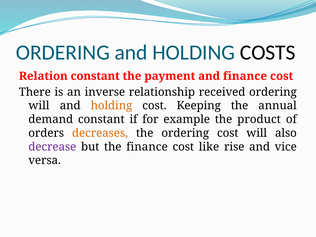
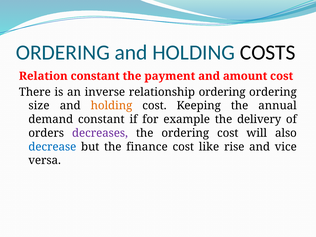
and finance: finance -> amount
relationship received: received -> ordering
will at (39, 106): will -> size
product: product -> delivery
decreases colour: orange -> purple
decrease colour: purple -> blue
